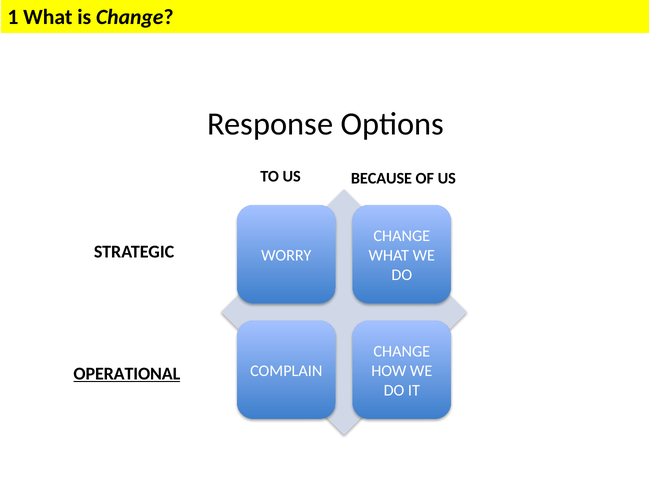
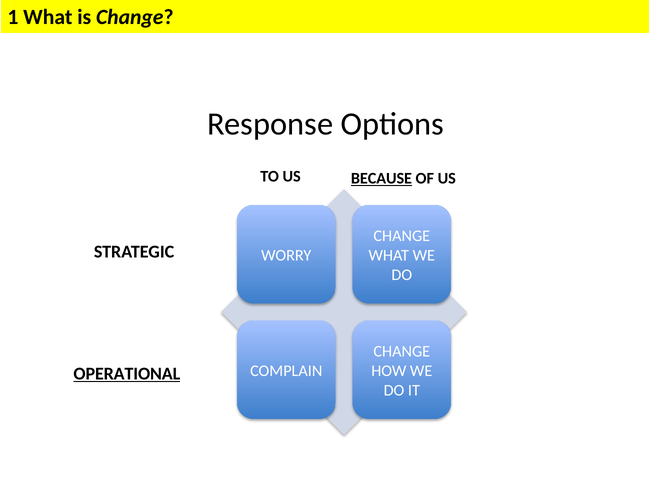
BECAUSE underline: none -> present
